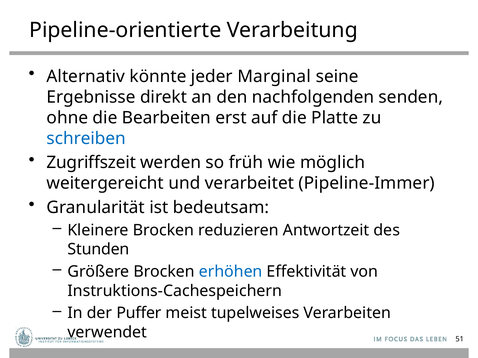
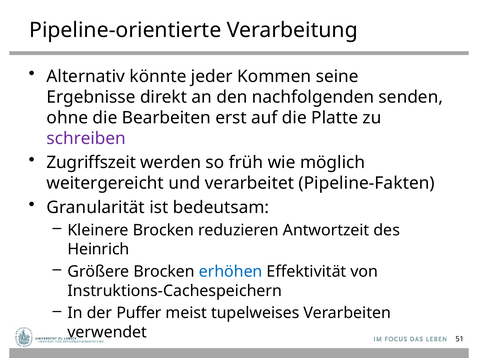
Marginal: Marginal -> Kommen
schreiben colour: blue -> purple
Pipeline-Immer: Pipeline-Immer -> Pipeline-Fakten
Stunden: Stunden -> Heinrich
